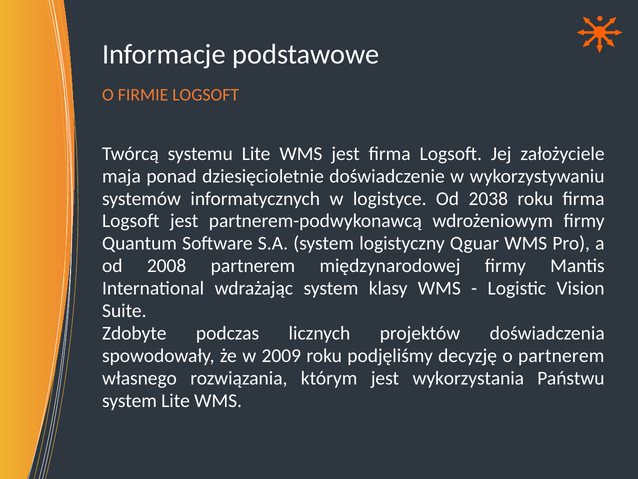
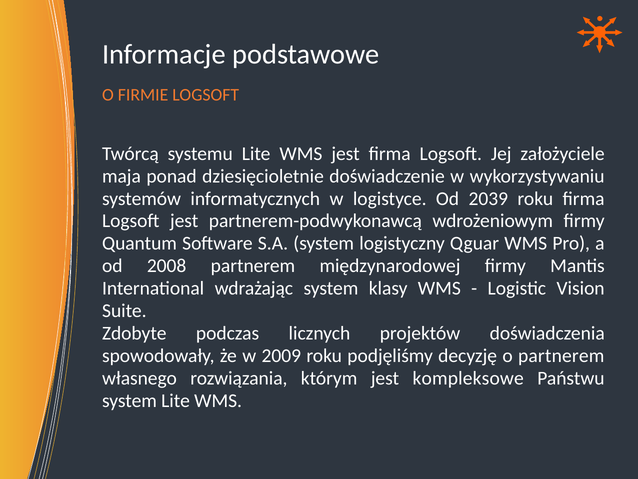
2038: 2038 -> 2039
wykorzystania: wykorzystania -> kompleksowe
